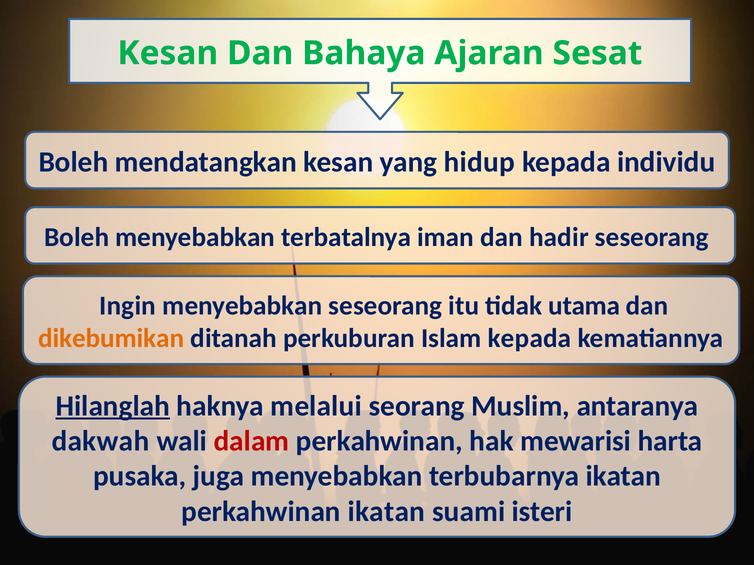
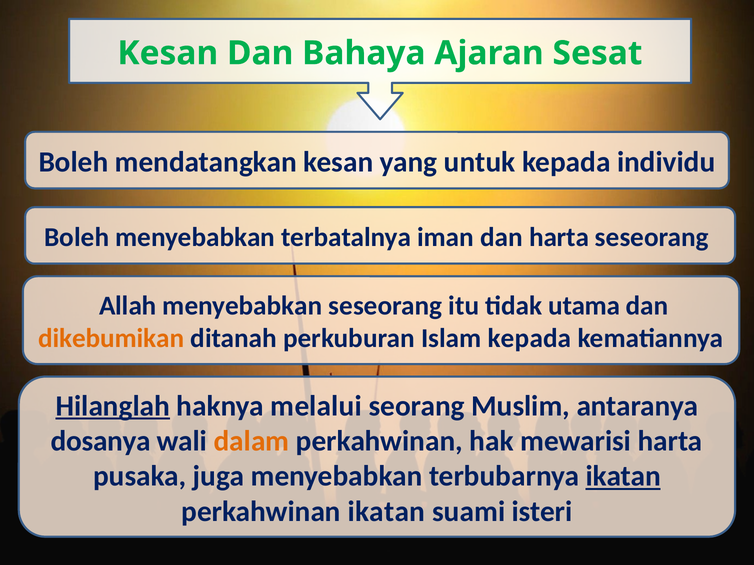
hidup: hidup -> untuk
dan hadir: hadir -> harta
Ingin: Ingin -> Allah
dakwah: dakwah -> dosanya
dalam colour: red -> orange
ikatan at (623, 477) underline: none -> present
